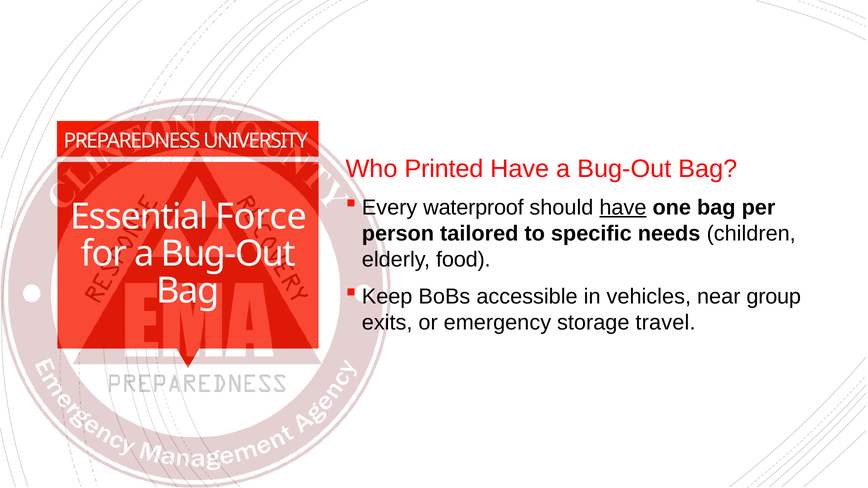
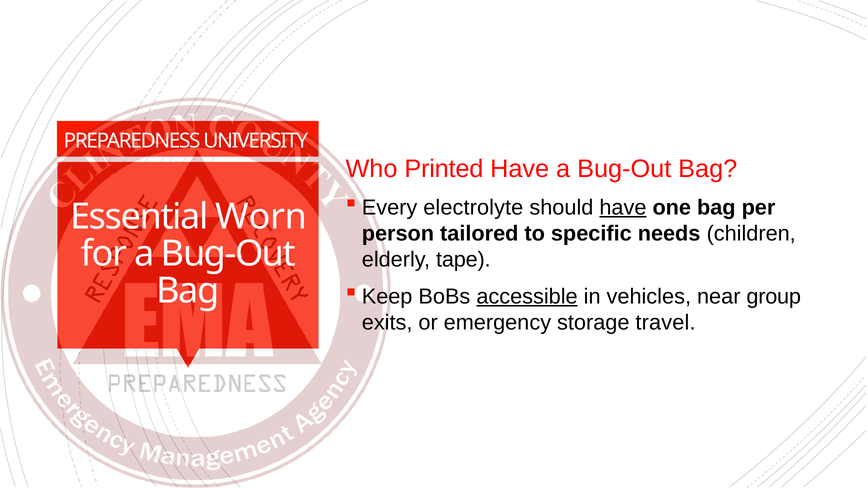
waterproof: waterproof -> electrolyte
Force: Force -> Worn
food: food -> tape
accessible underline: none -> present
